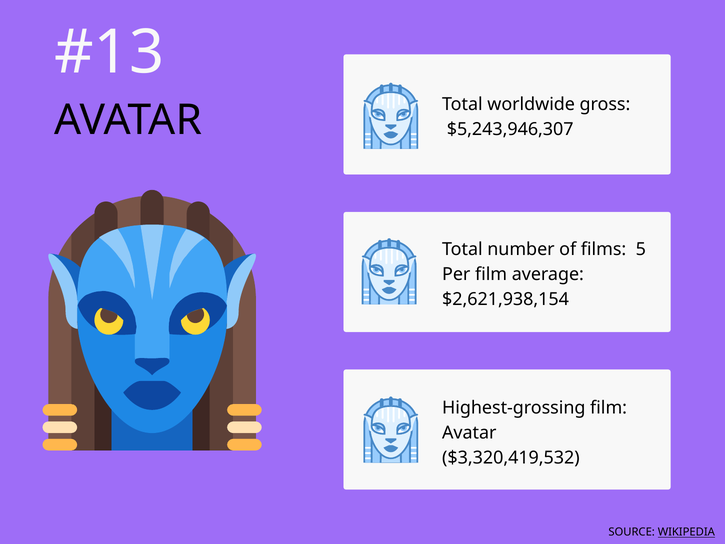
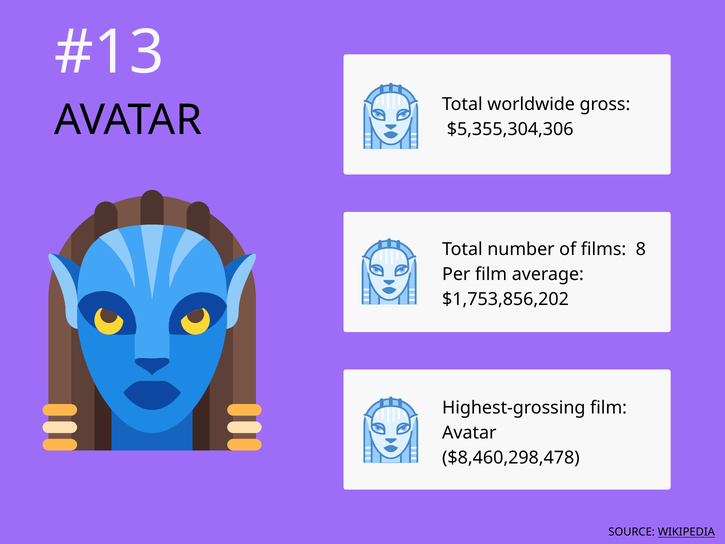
$5,243,946,307: $5,243,946,307 -> $5,355,304,306
5: 5 -> 8
$2,621,938,154: $2,621,938,154 -> $1,753,856,202
$3,320,419,532: $3,320,419,532 -> $8,460,298,478
